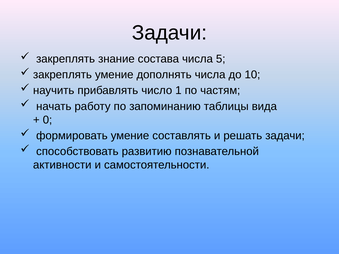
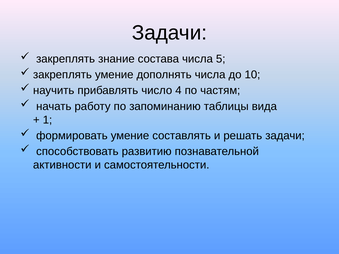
1: 1 -> 4
0: 0 -> 1
